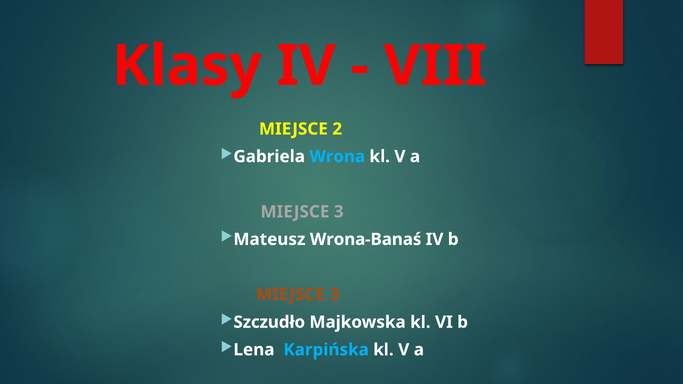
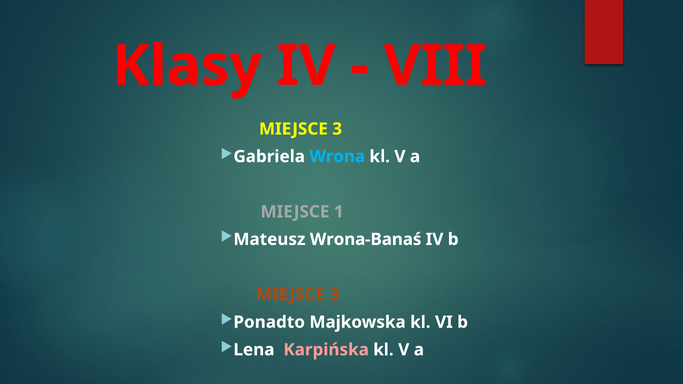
2 at (337, 129): 2 -> 3
3 at (339, 212): 3 -> 1
Szczudło: Szczudło -> Ponadto
Karpińska colour: light blue -> pink
